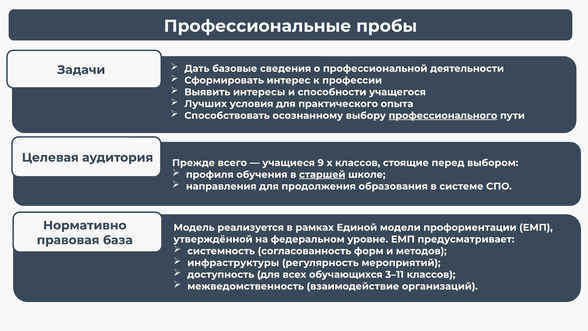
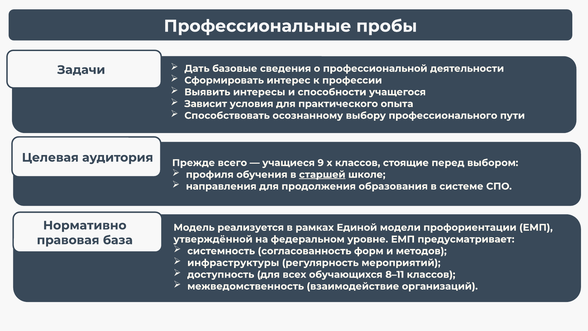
Лучших: Лучших -> Зависит
профессионального underline: present -> none
3–11: 3–11 -> 8–11
